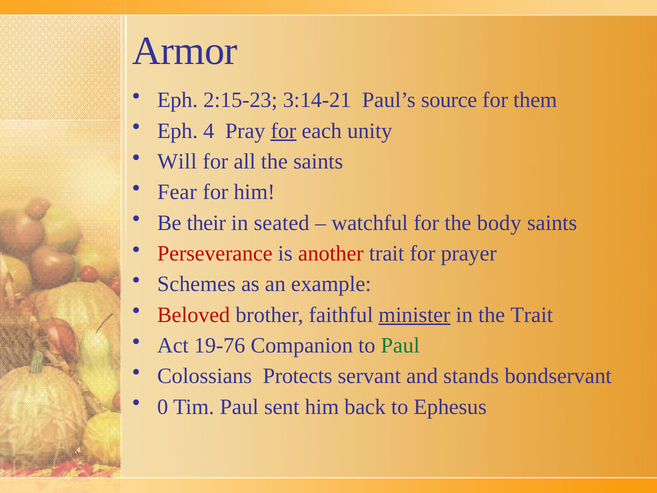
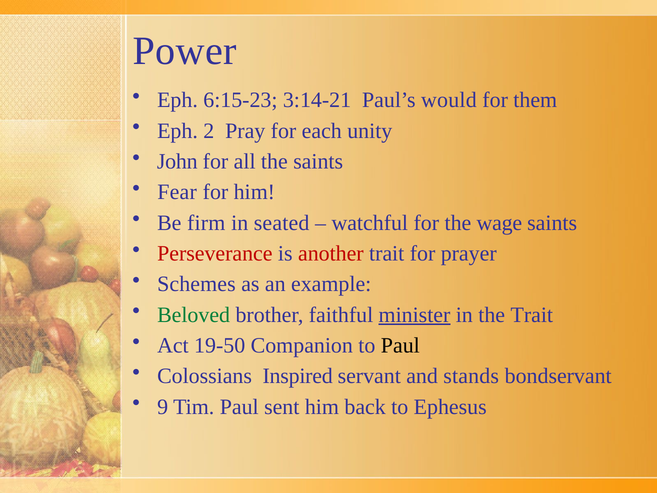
Armor: Armor -> Power
2:15-23: 2:15-23 -> 6:15-23
source: source -> would
4: 4 -> 2
for at (283, 131) underline: present -> none
Will: Will -> John
their: their -> firm
body: body -> wage
Beloved colour: red -> green
19-76: 19-76 -> 19-50
Paul at (400, 345) colour: green -> black
Protects: Protects -> Inspired
0: 0 -> 9
